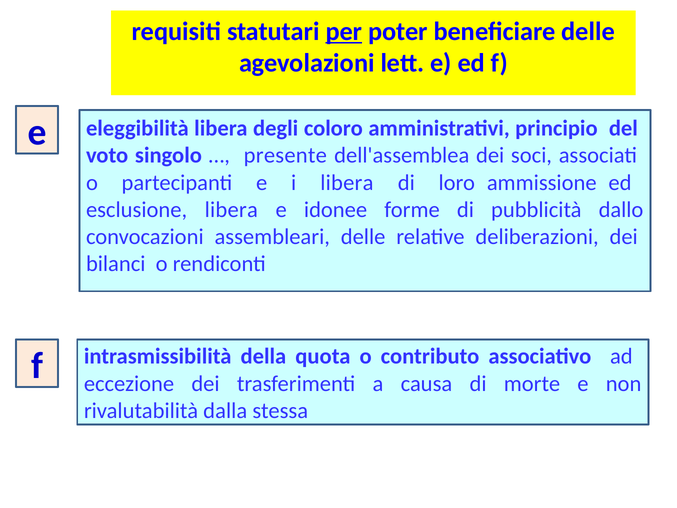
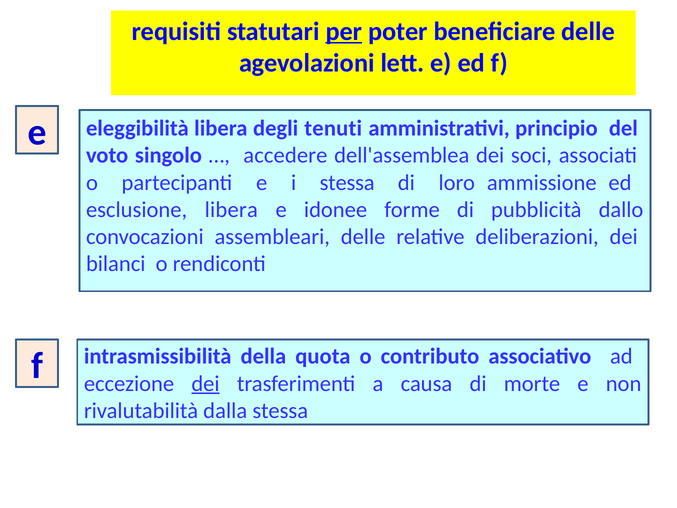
coloro: coloro -> tenuti
presente: presente -> accedere
i libera: libera -> stessa
dei at (206, 383) underline: none -> present
